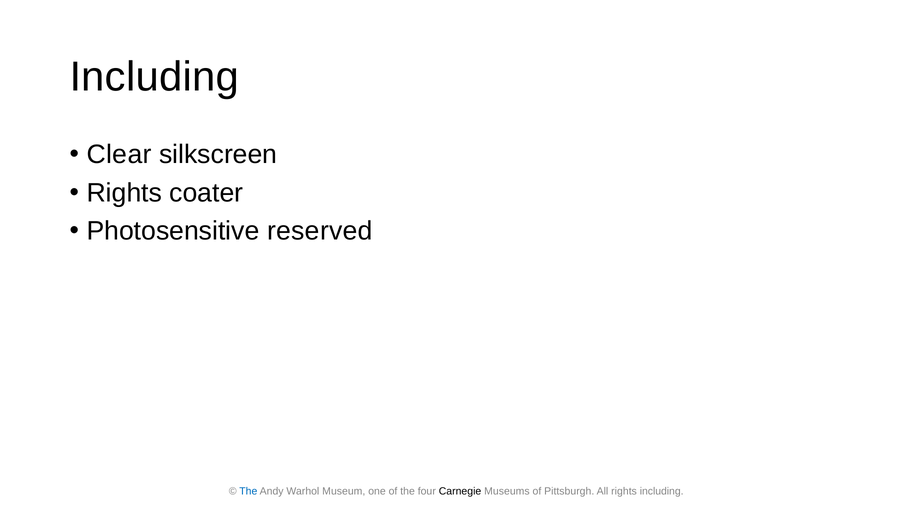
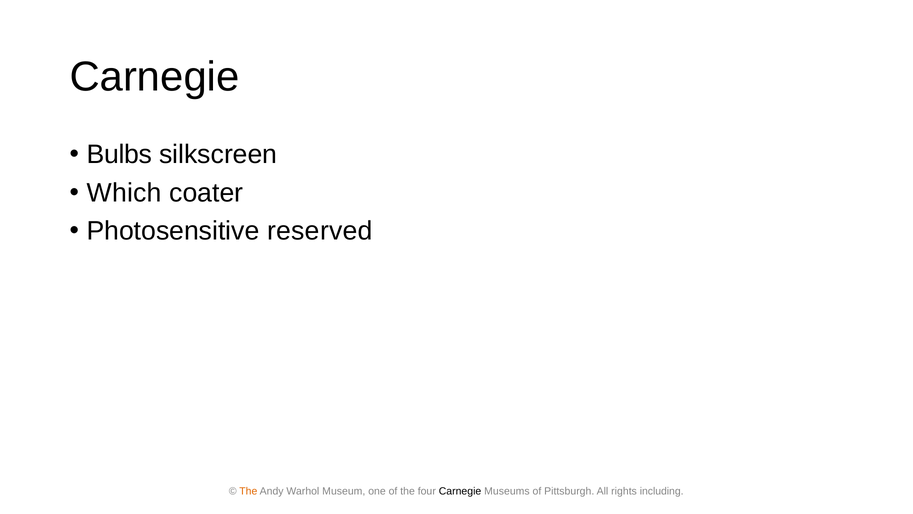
Including at (154, 77): Including -> Carnegie
Clear: Clear -> Bulbs
Rights at (124, 193): Rights -> Which
The at (248, 491) colour: blue -> orange
